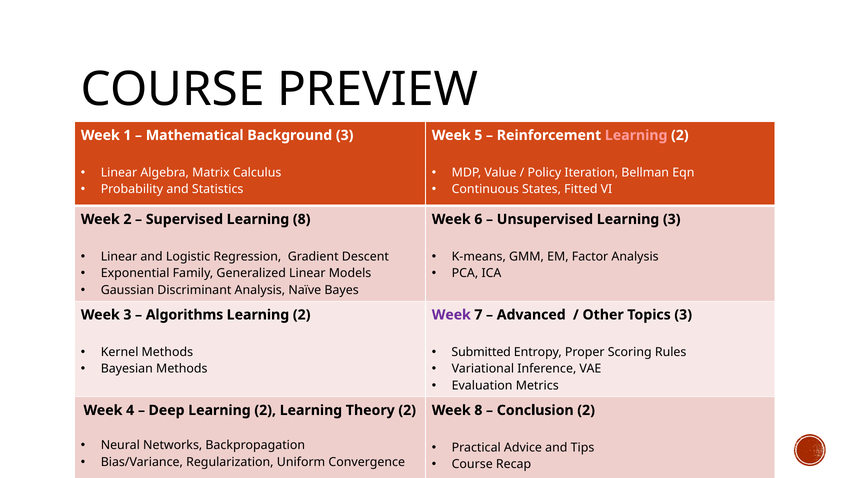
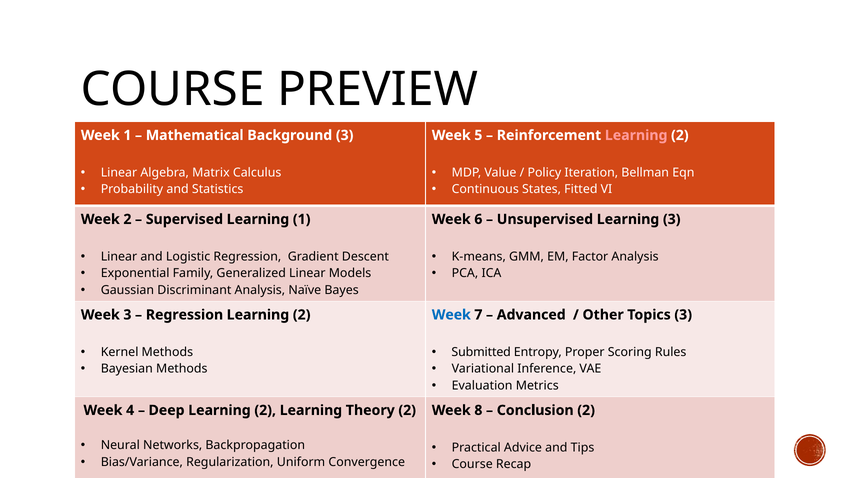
Learning 8: 8 -> 1
Algorithms at (185, 314): Algorithms -> Regression
Week at (451, 314) colour: purple -> blue
